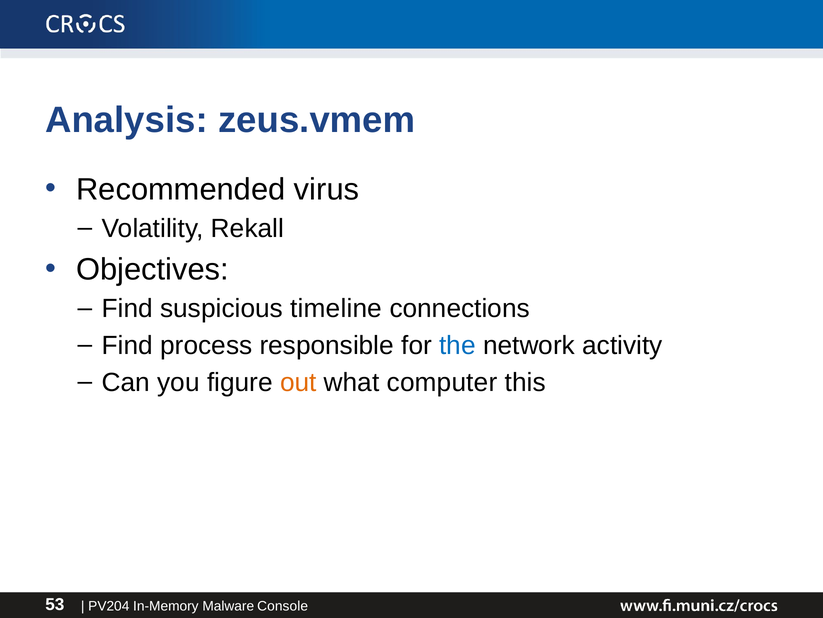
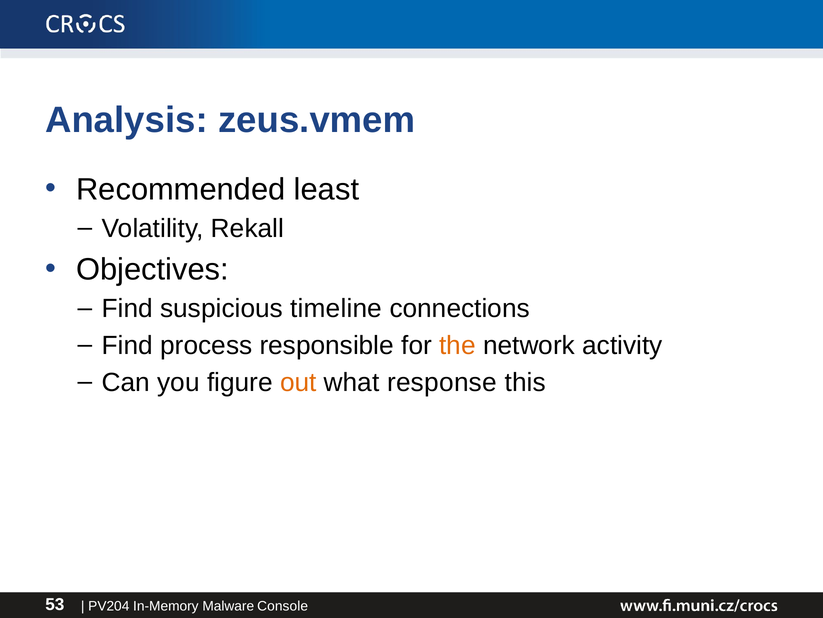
virus: virus -> least
the colour: blue -> orange
computer: computer -> response
